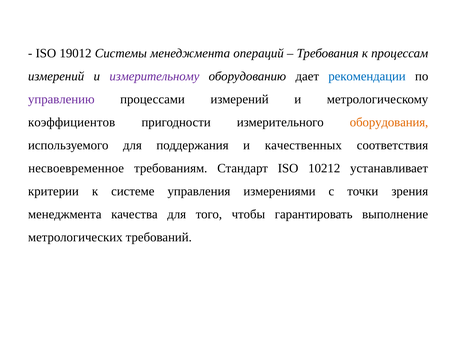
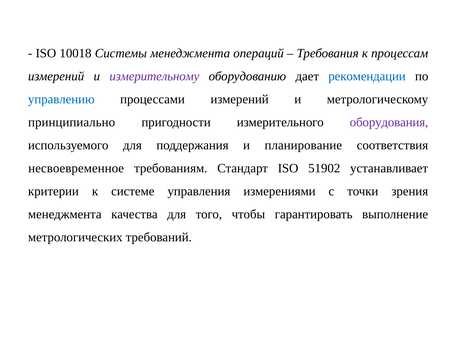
19012: 19012 -> 10018
управлению colour: purple -> blue
коэффициентов: коэффициентов -> принципиально
оборудования colour: orange -> purple
качественных: качественных -> планирование
10212: 10212 -> 51902
